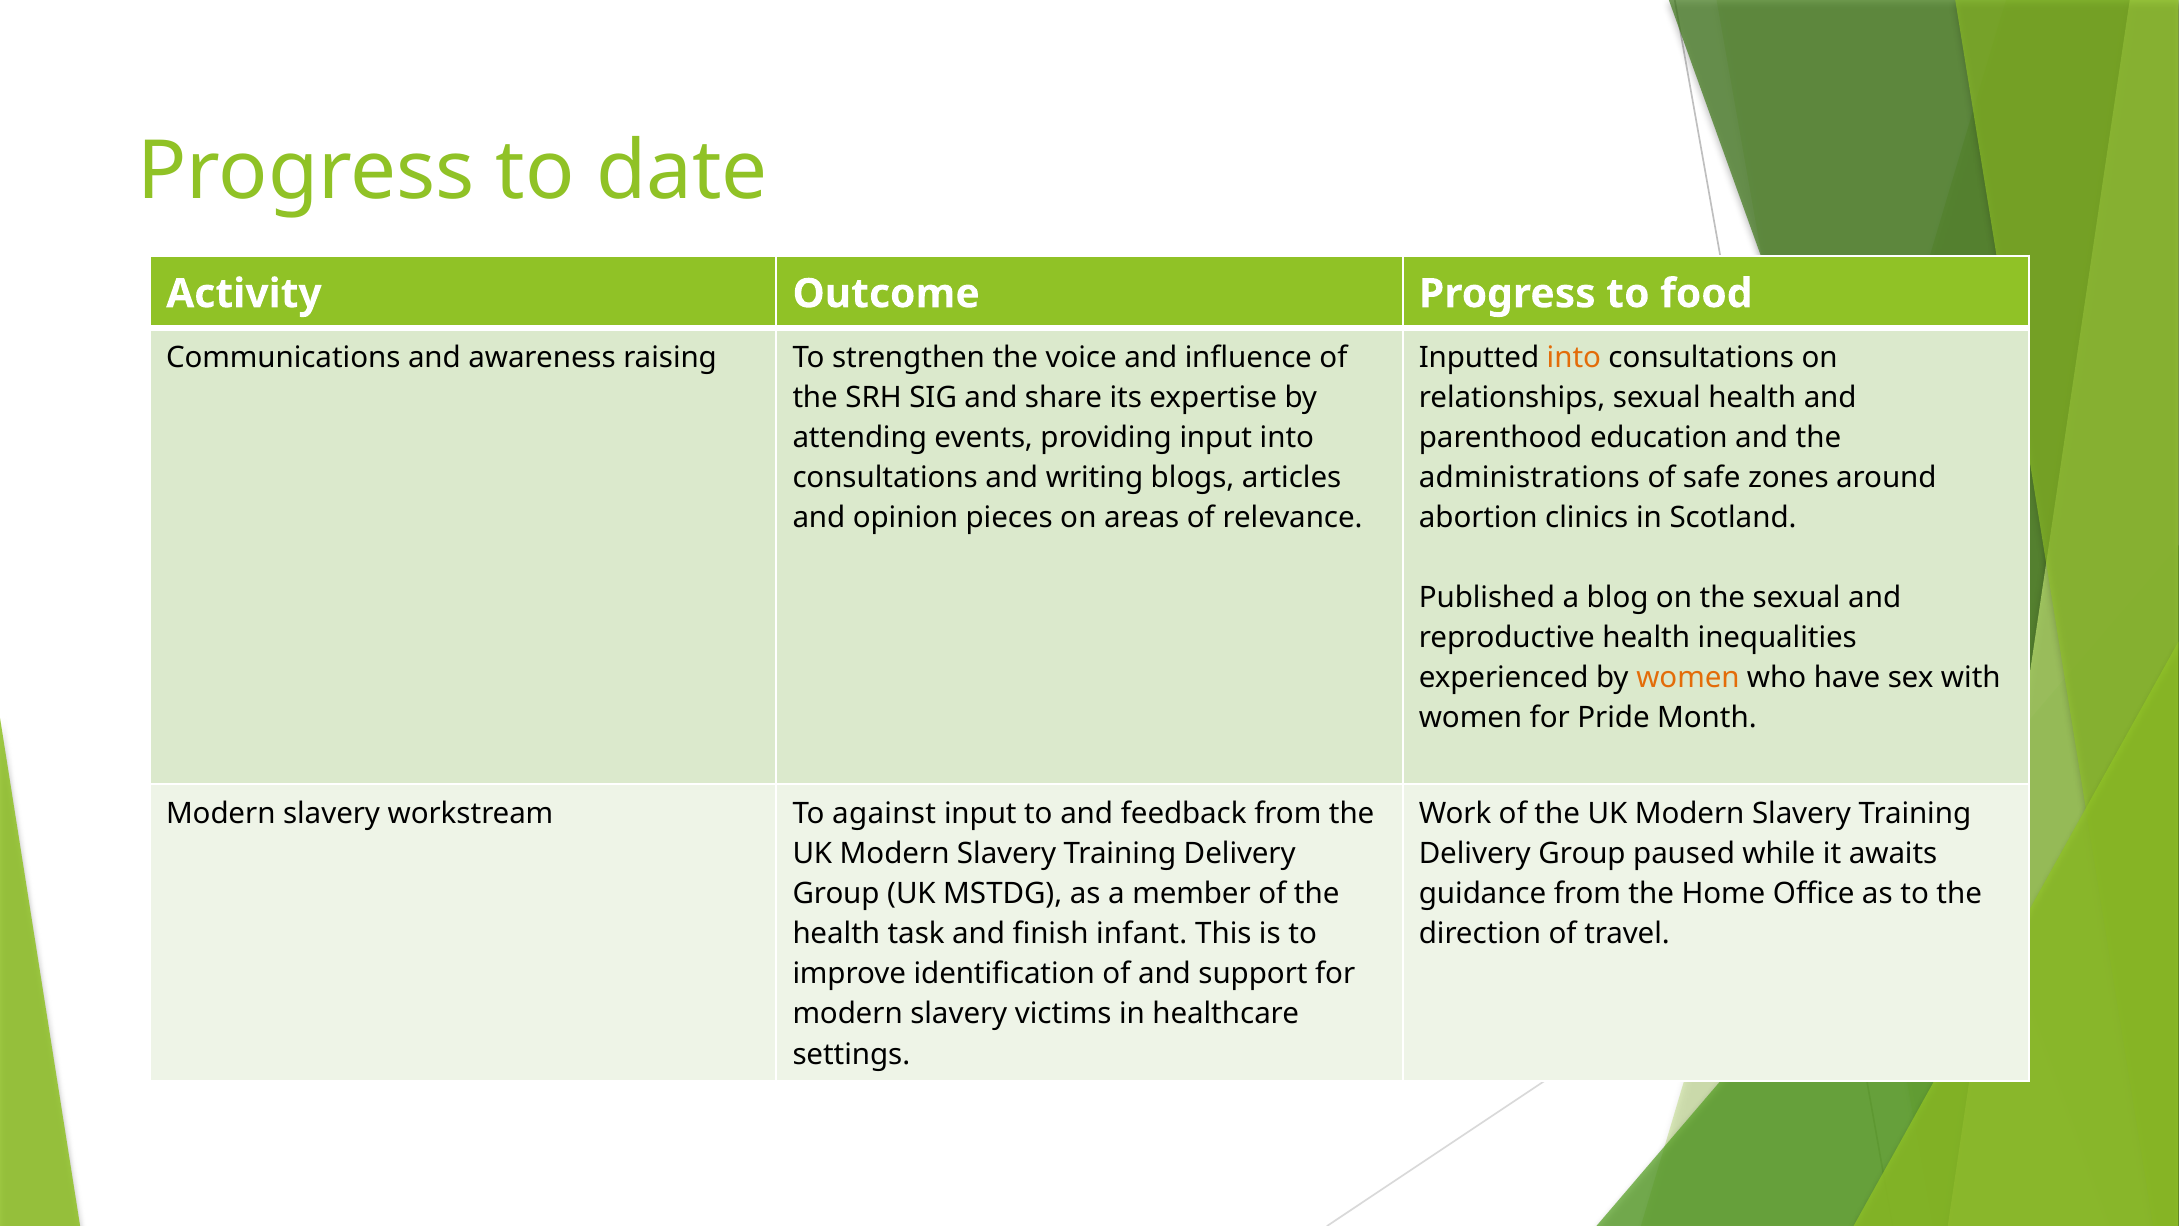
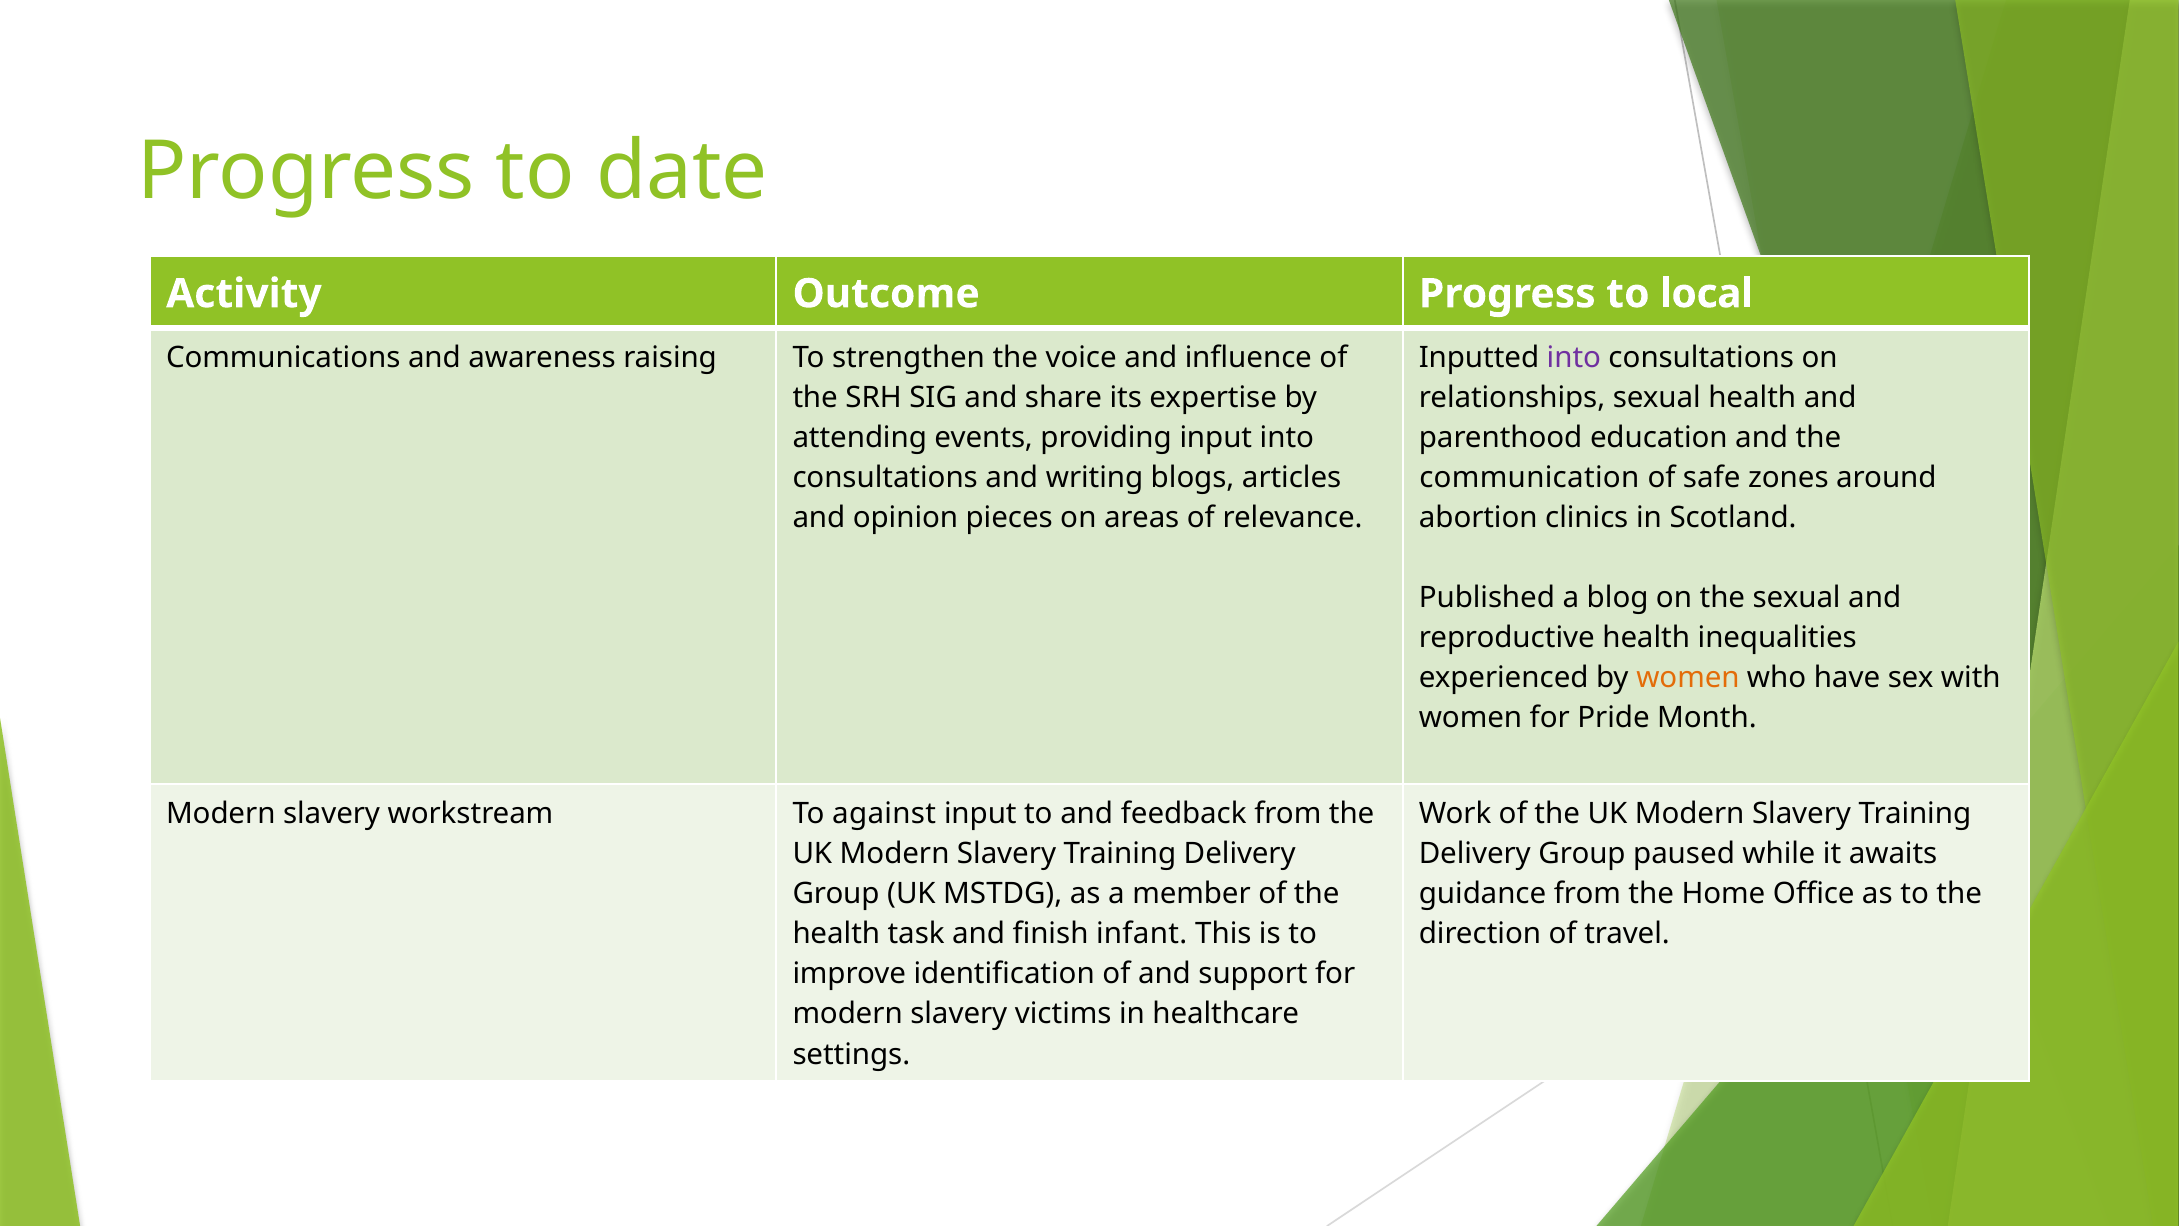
food: food -> local
into at (1574, 357) colour: orange -> purple
administrations: administrations -> communication
